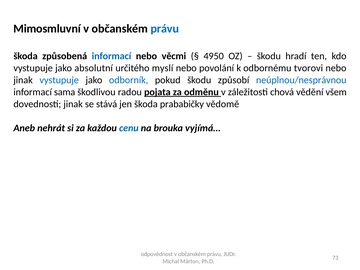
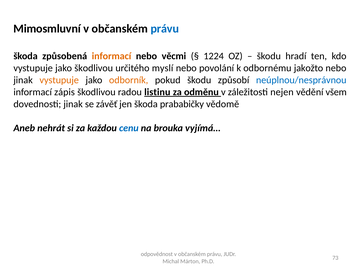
informací at (112, 56) colour: blue -> orange
4950: 4950 -> 1224
jako absolutní: absolutní -> škodlivou
tvorovi: tvorovi -> jakožto
vystupuje at (59, 80) colour: blue -> orange
odborník colour: blue -> orange
sama: sama -> zápis
pojata: pojata -> listinu
chová: chová -> nejen
stává: stává -> závěť
